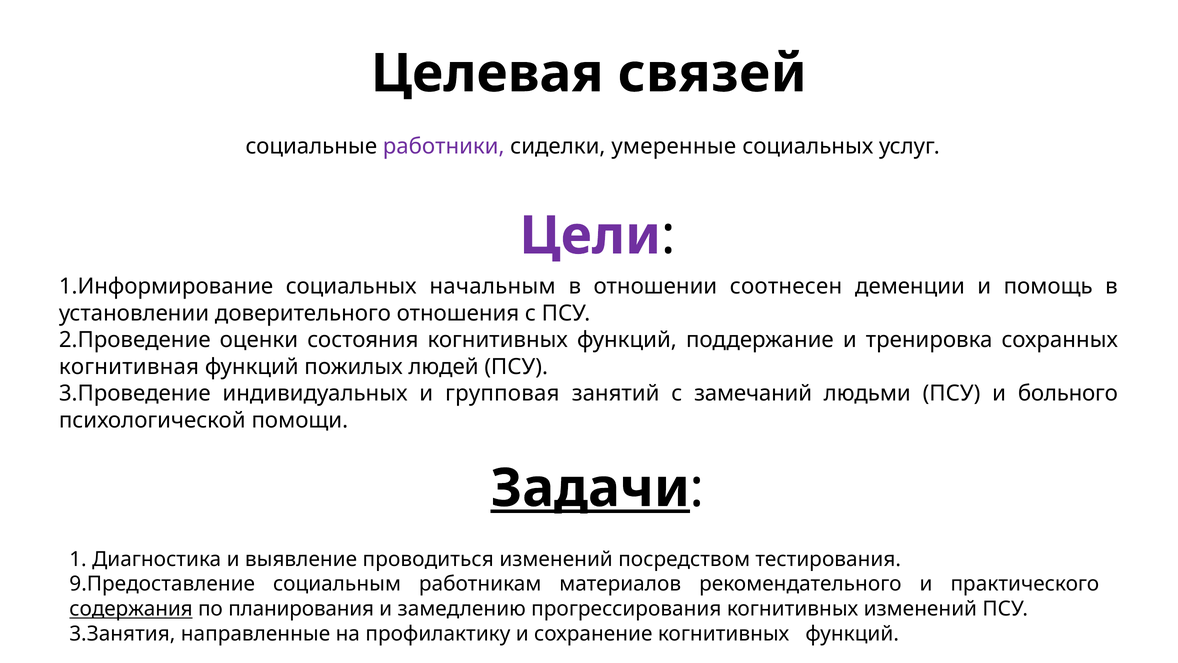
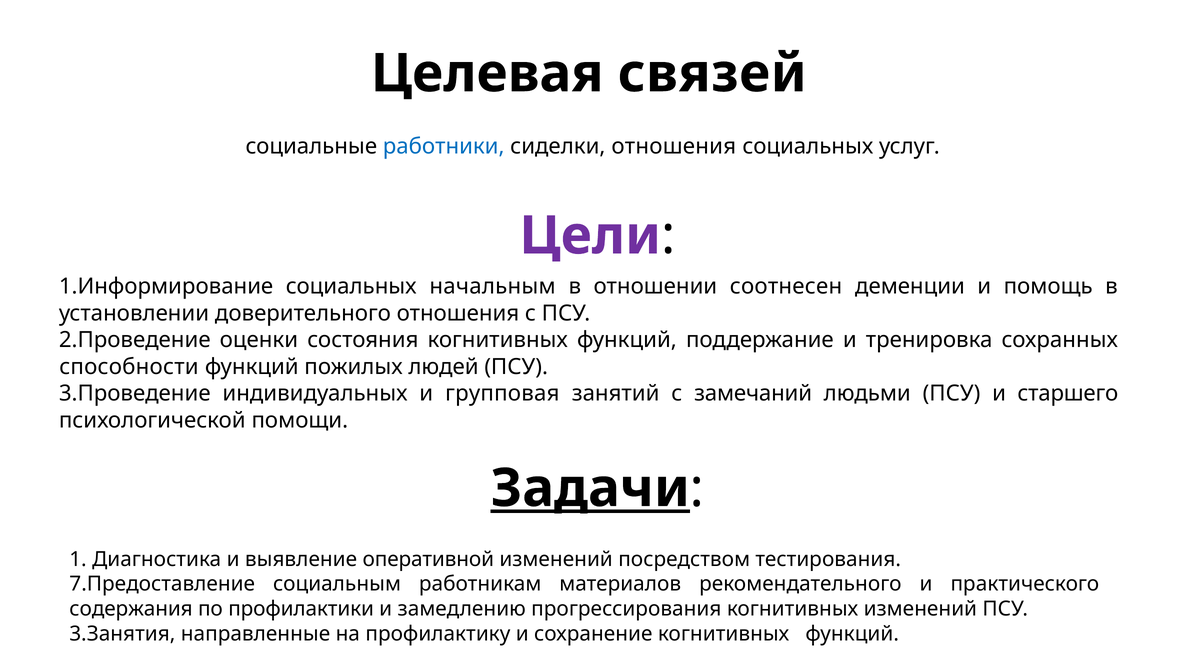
работники colour: purple -> blue
сиделки умеренные: умеренные -> отношения
когнитивная: когнитивная -> способности
больного: больного -> старшего
проводиться: проводиться -> оперативной
9.Предоставление: 9.Предоставление -> 7.Предоставление
содержания underline: present -> none
планирования: планирования -> профилактики
